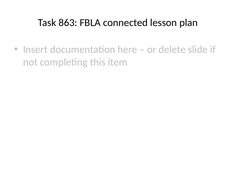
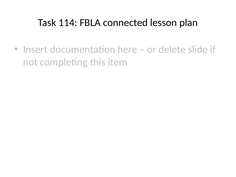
863: 863 -> 114
